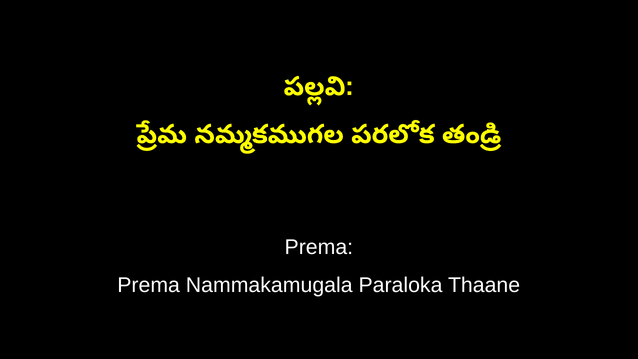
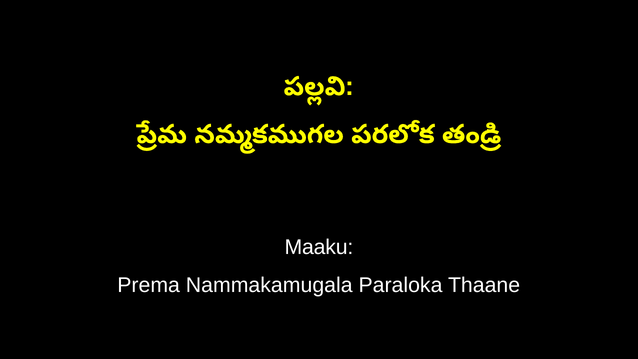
Prema at (319, 247): Prema -> Maaku
